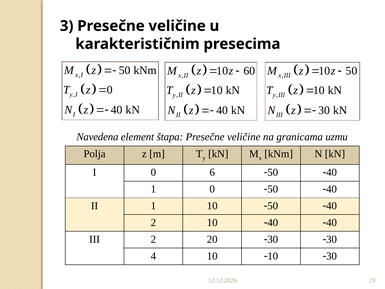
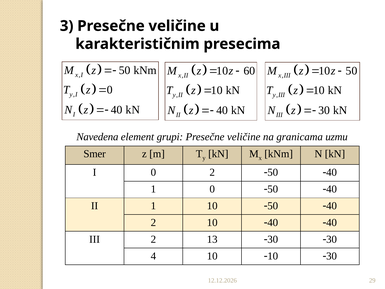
štapa: štapa -> grupi
Polja: Polja -> Smer
0 6: 6 -> 2
20: 20 -> 13
